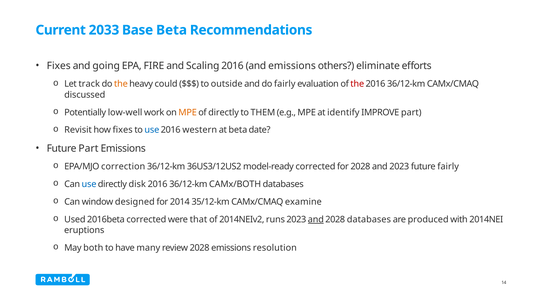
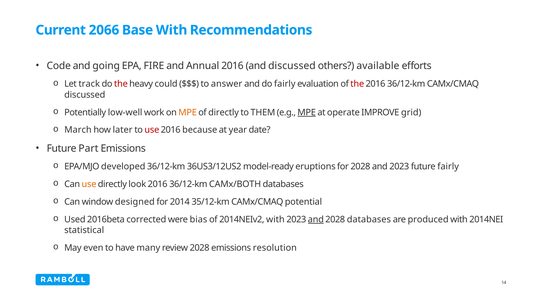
2033: 2033 -> 2066
Base Beta: Beta -> With
Fixes at (59, 66): Fixes -> Code
Scaling: Scaling -> Annual
and emissions: emissions -> discussed
eliminate: eliminate -> available
the at (121, 84) colour: orange -> red
outside: outside -> answer
MPE at (307, 112) underline: none -> present
identify: identify -> operate
IMPROVE part: part -> grid
Revisit: Revisit -> March
how fixes: fixes -> later
use at (152, 130) colour: blue -> red
western: western -> because
at beta: beta -> year
correction: correction -> developed
model-ready corrected: corrected -> eruptions
use at (89, 184) colour: blue -> orange
disk: disk -> look
examine: examine -> potential
that: that -> bias
2014NEIv2 runs: runs -> with
eruptions: eruptions -> statistical
both: both -> even
